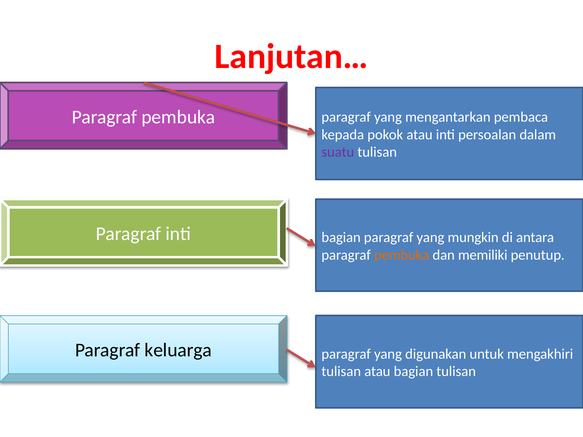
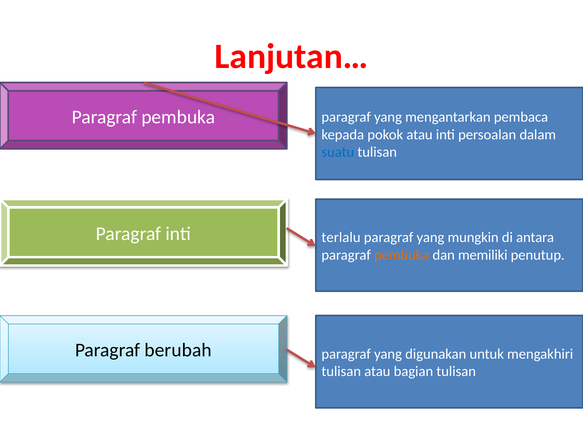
suatu colour: purple -> blue
bagian at (341, 238): bagian -> terlalu
keluarga: keluarga -> berubah
